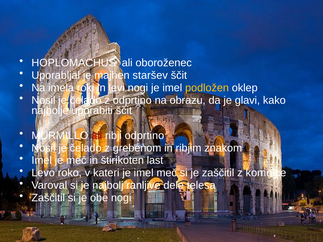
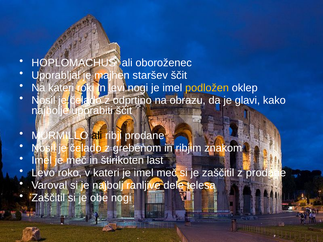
Na imela: imela -> kateri
ali at (97, 136) colour: red -> black
ribji odprtino: odprtino -> prodane
z komolce: komolce -> prodane
